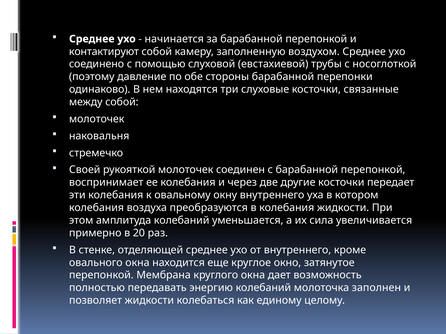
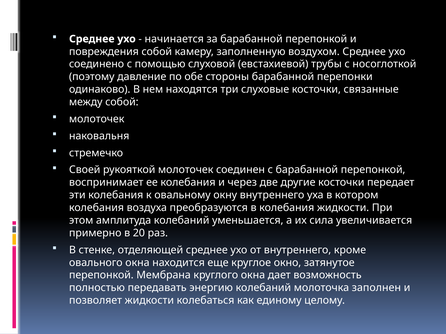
контактируют: контактируют -> повреждения
